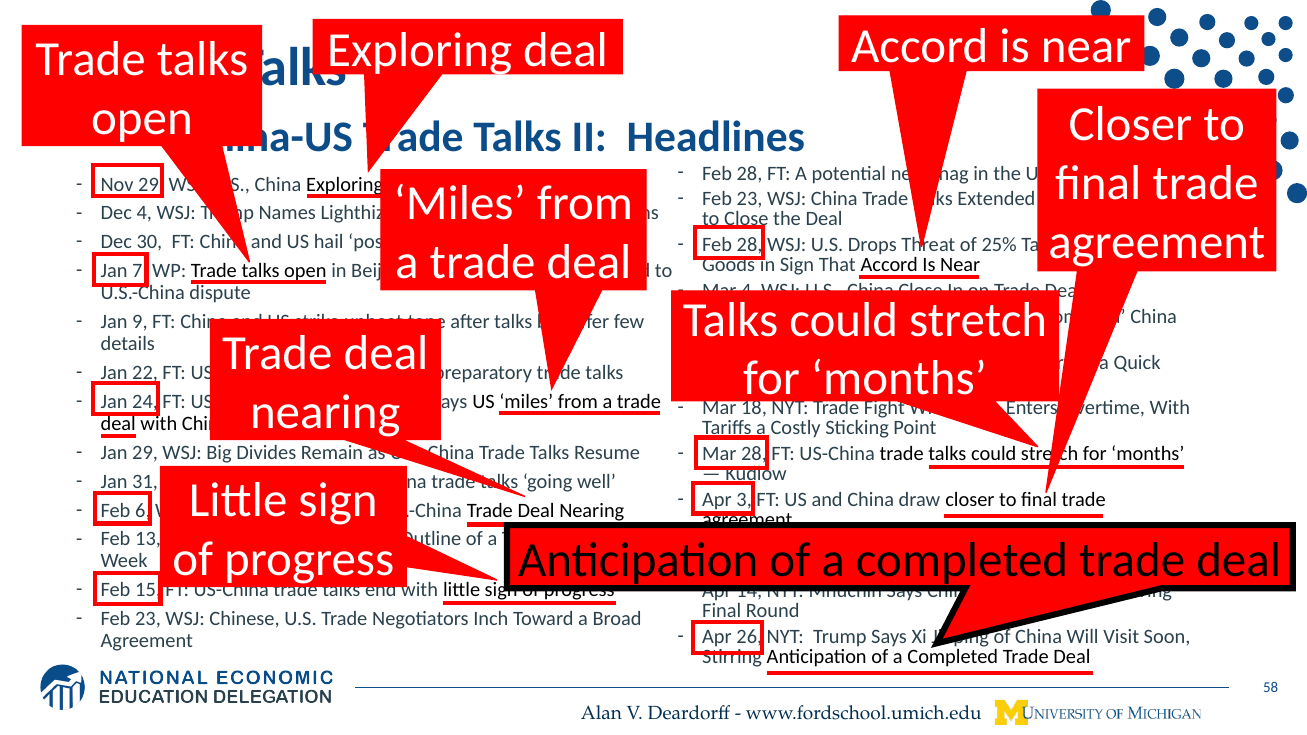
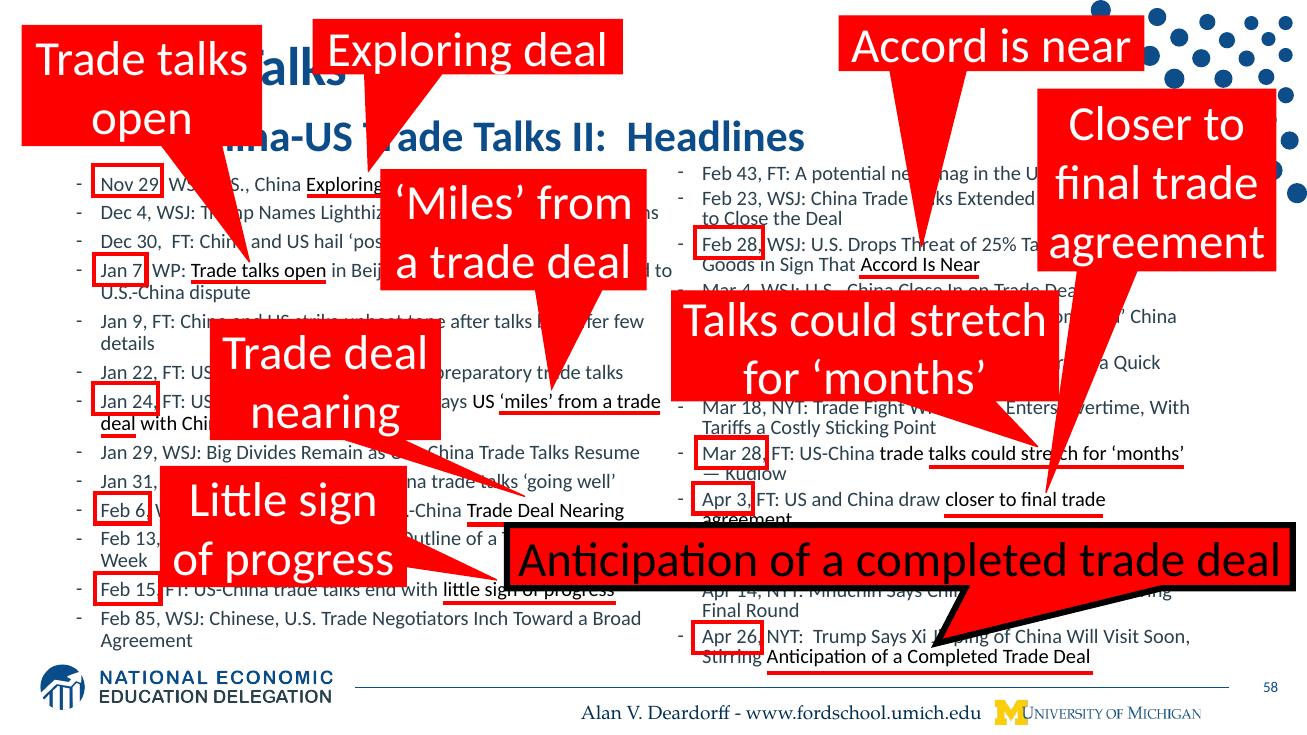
28 at (750, 173): 28 -> 43
23 at (148, 619): 23 -> 85
